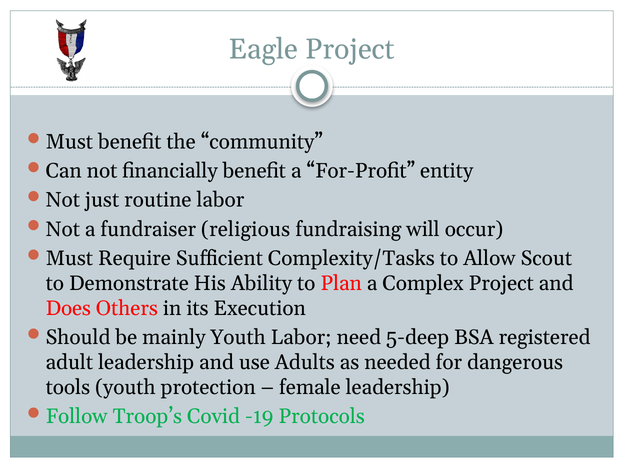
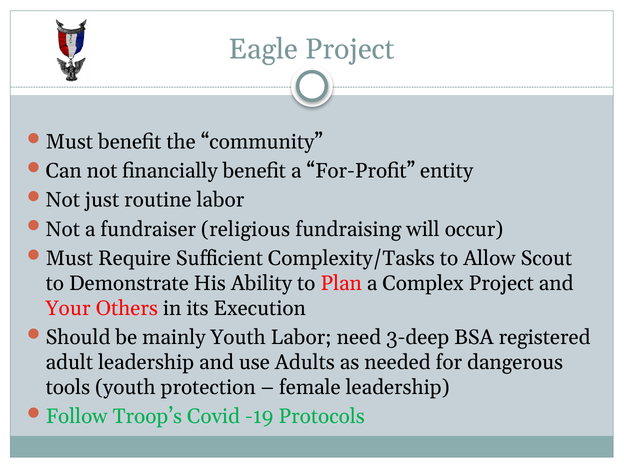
Does: Does -> Your
5-deep: 5-deep -> 3-deep
